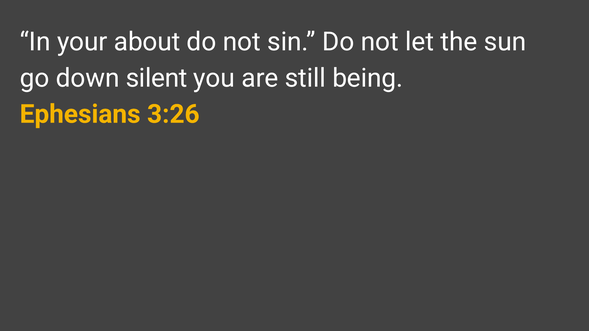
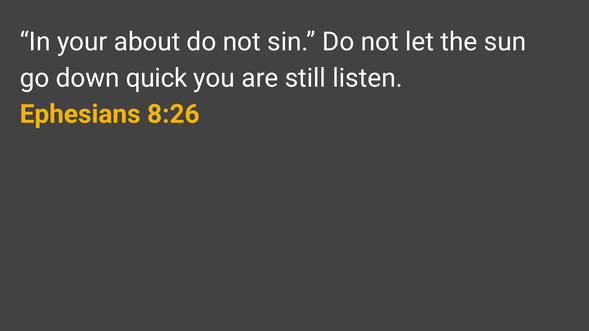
silent: silent -> quick
being: being -> listen
3:26: 3:26 -> 8:26
